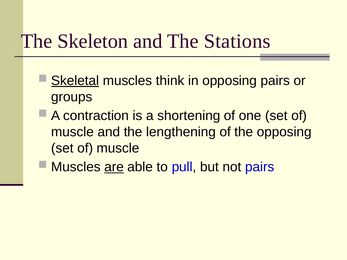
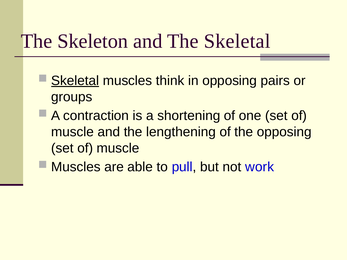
The Stations: Stations -> Skeletal
are underline: present -> none
not pairs: pairs -> work
